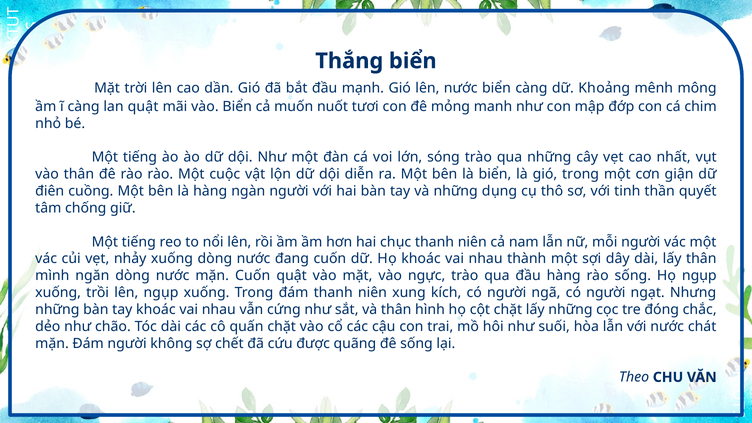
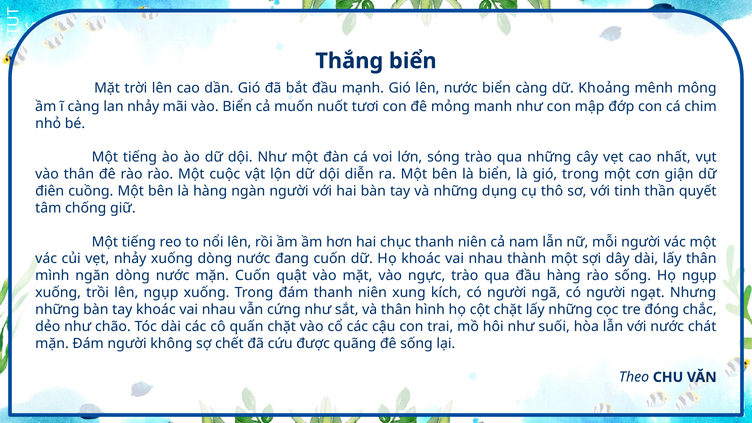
lan quật: quật -> nhảy
